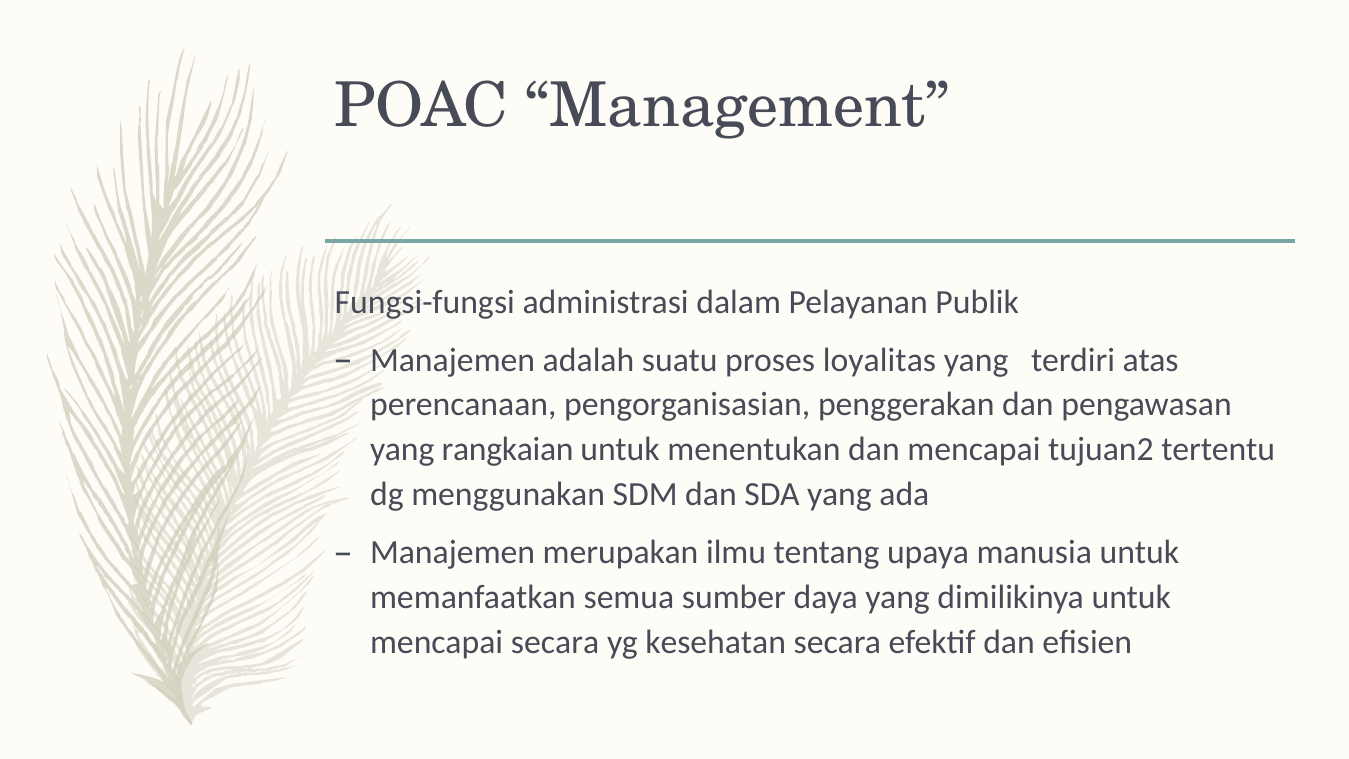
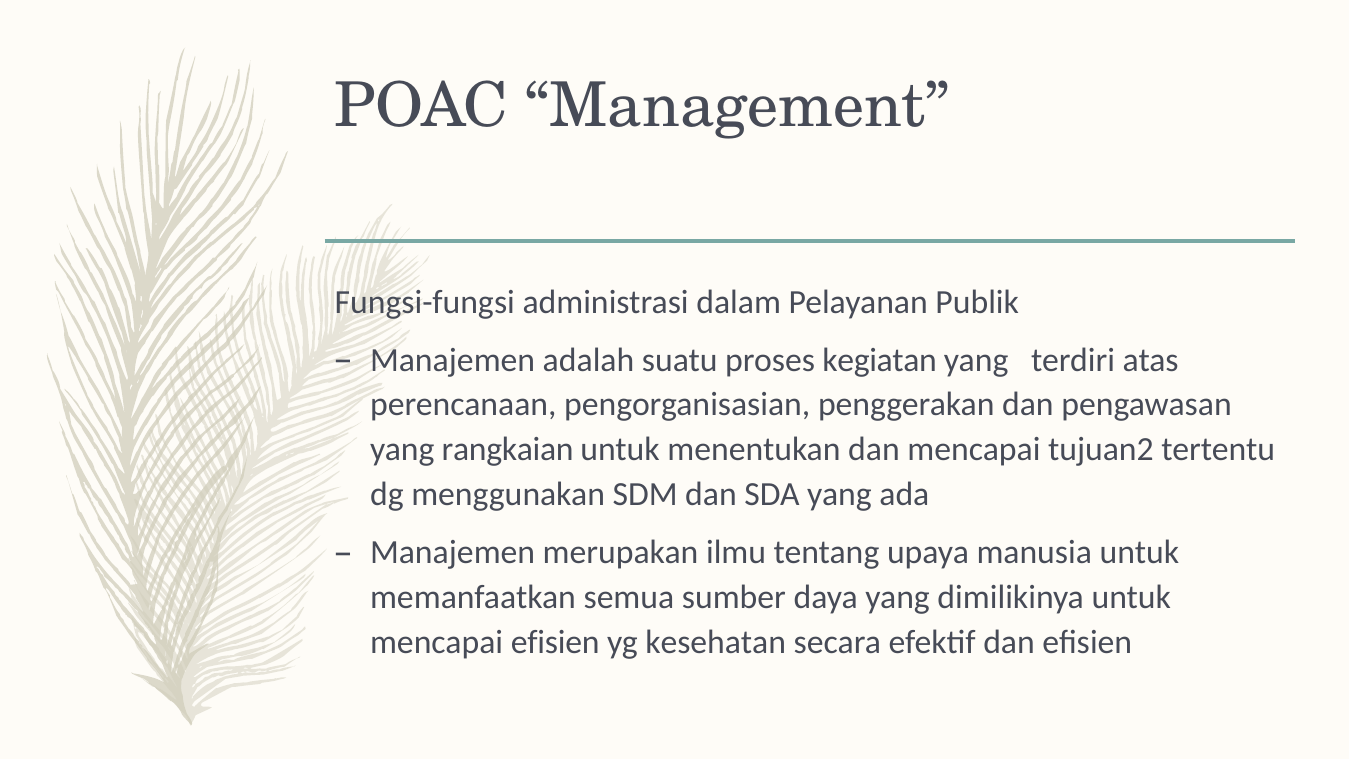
loyalitas: loyalitas -> kegiatan
mencapai secara: secara -> efisien
